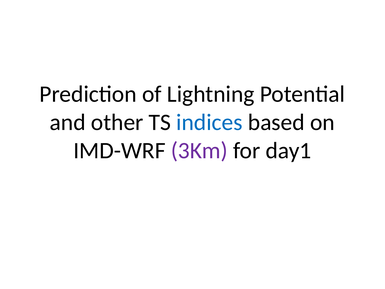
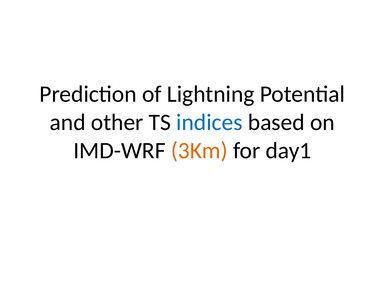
3Km colour: purple -> orange
